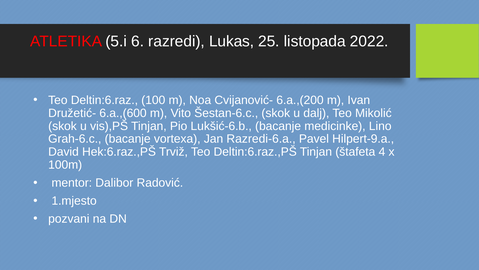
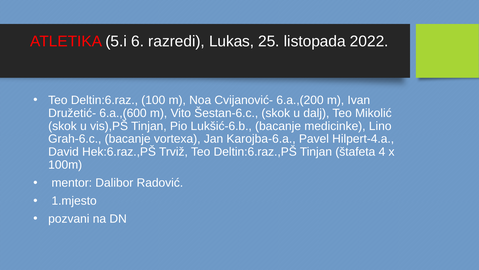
Razredi-6.a: Razredi-6.a -> Karojba-6.a
Hilpert-9.a: Hilpert-9.a -> Hilpert-4.a
